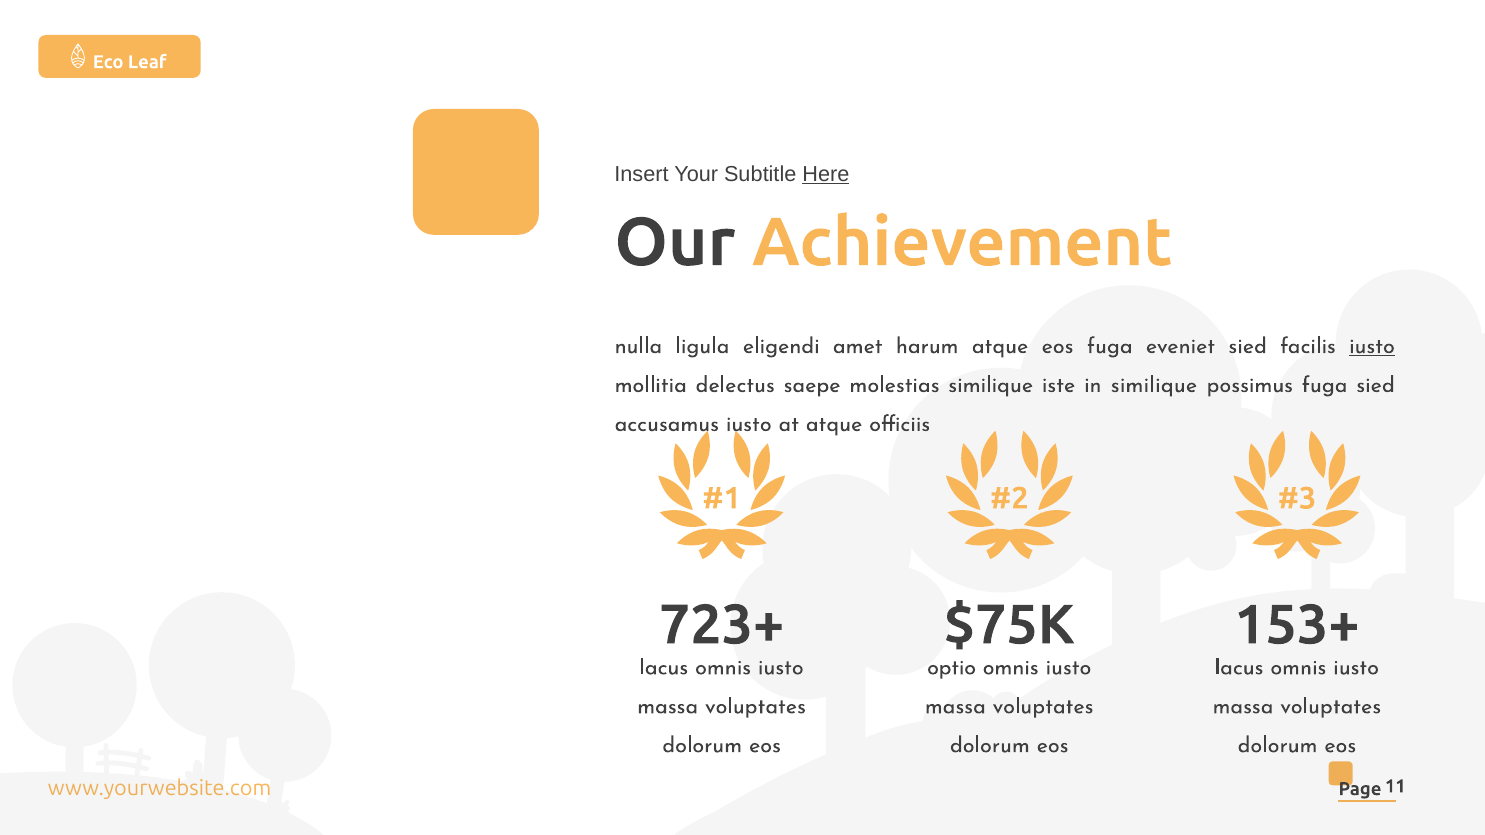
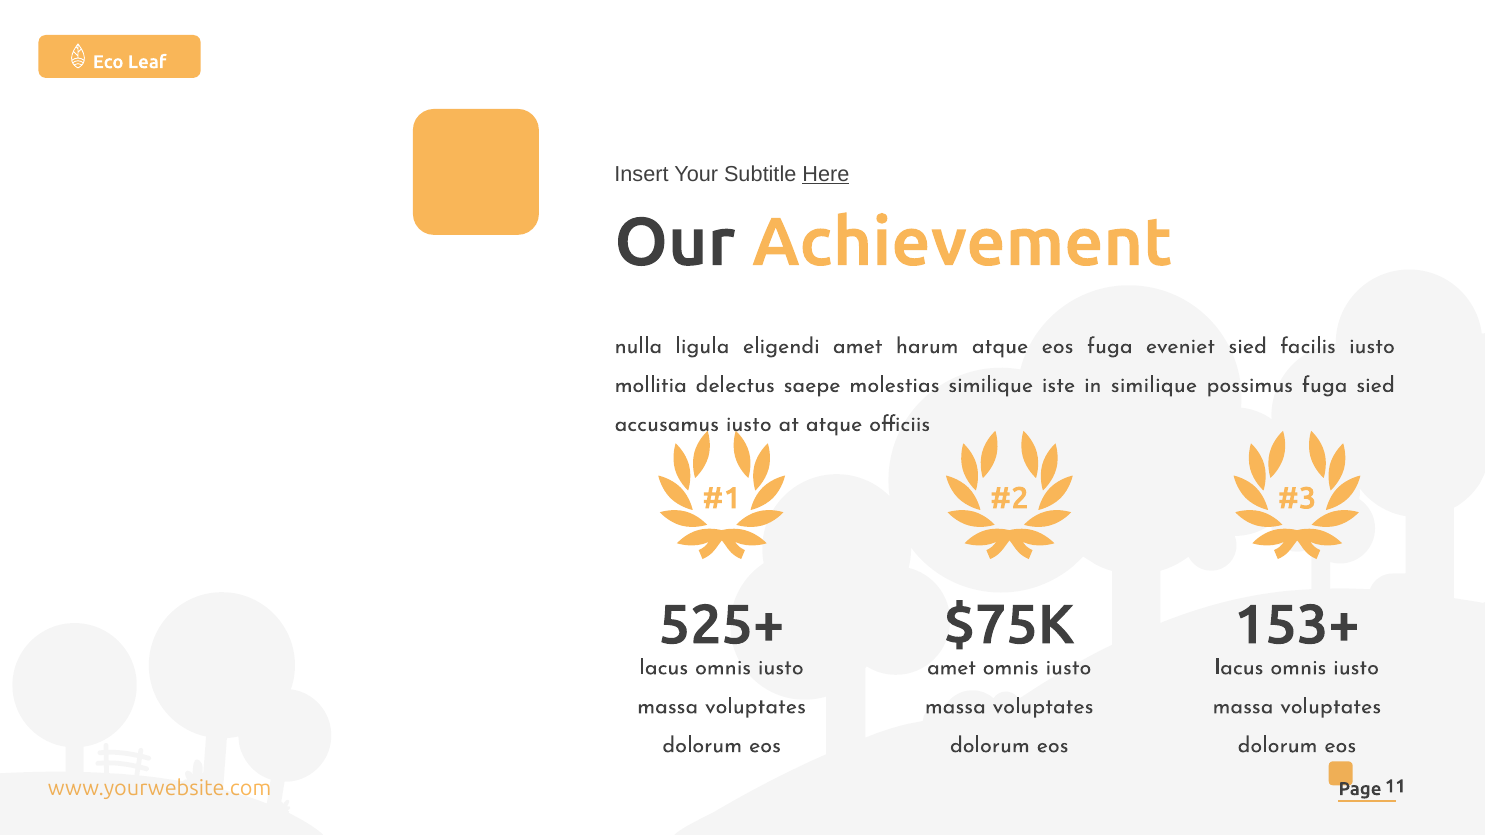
iusto at (1372, 346) underline: present -> none
723+: 723+ -> 525+
optio at (952, 667): optio -> amet
